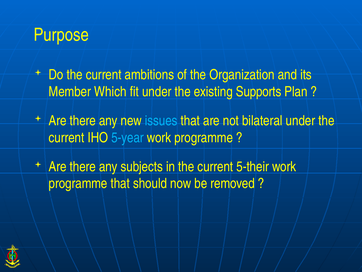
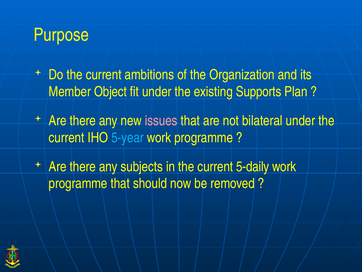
Which: Which -> Object
issues colour: light blue -> pink
5-their: 5-their -> 5-daily
